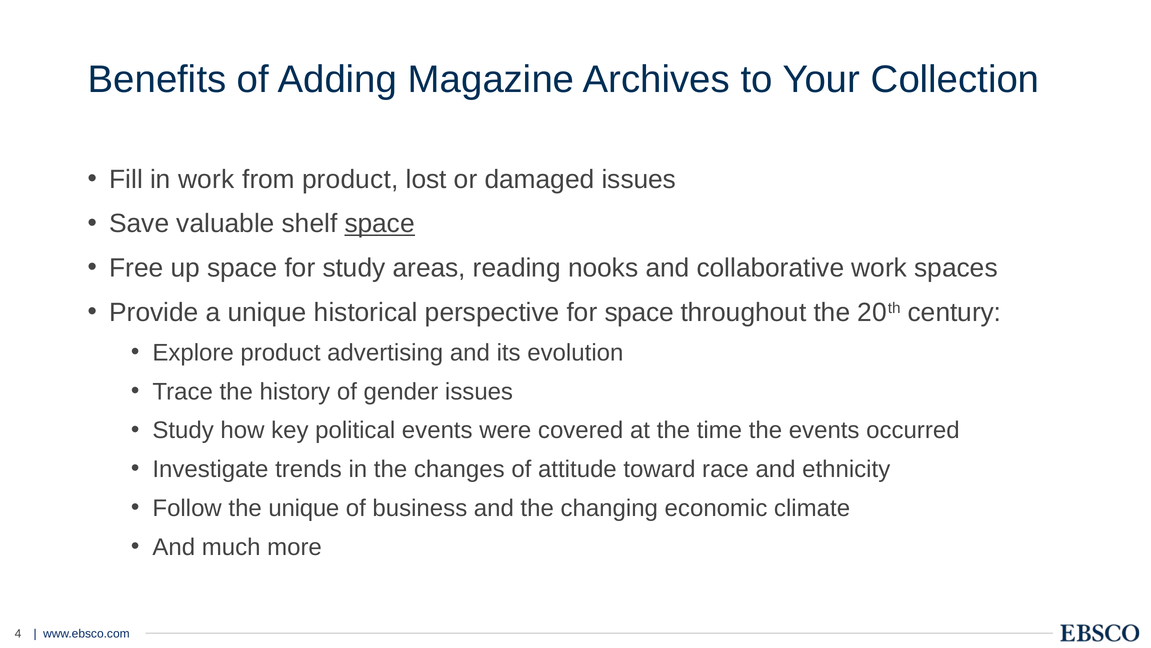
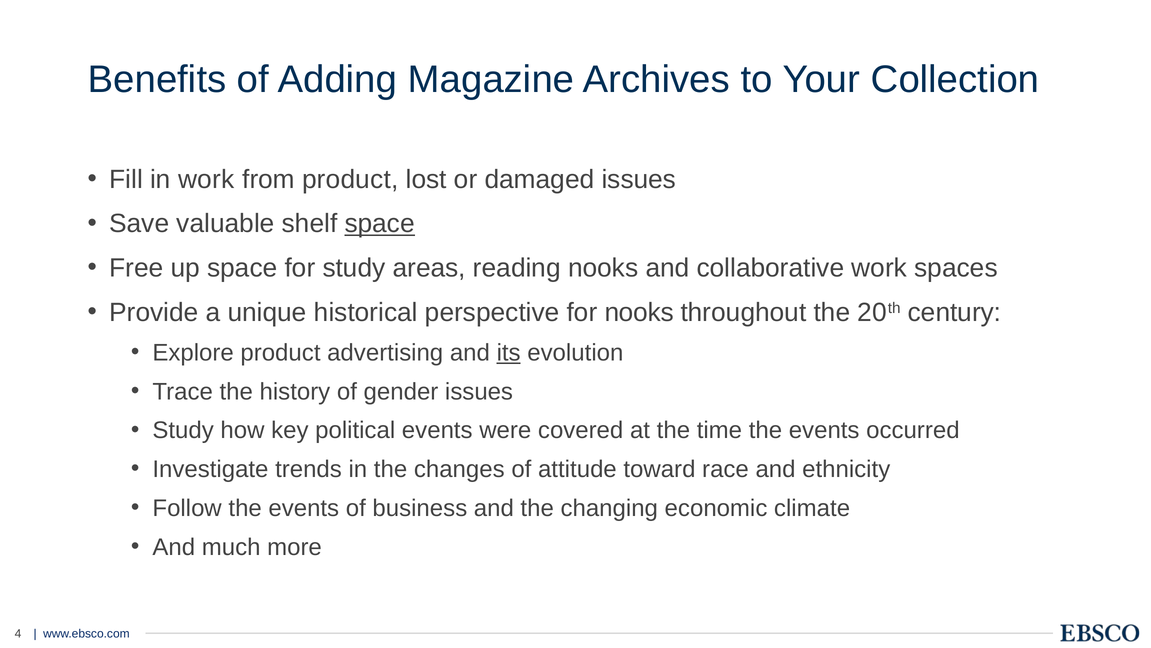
for space: space -> nooks
its underline: none -> present
Follow the unique: unique -> events
